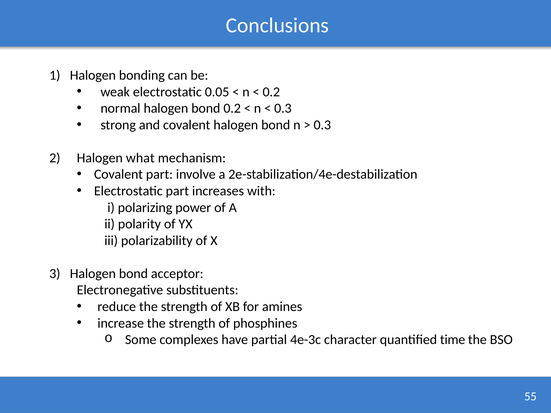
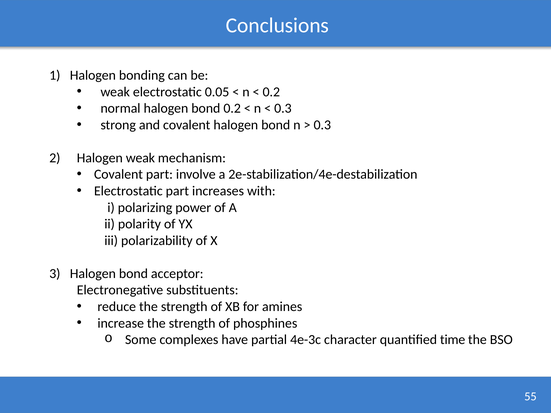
Halogen what: what -> weak
